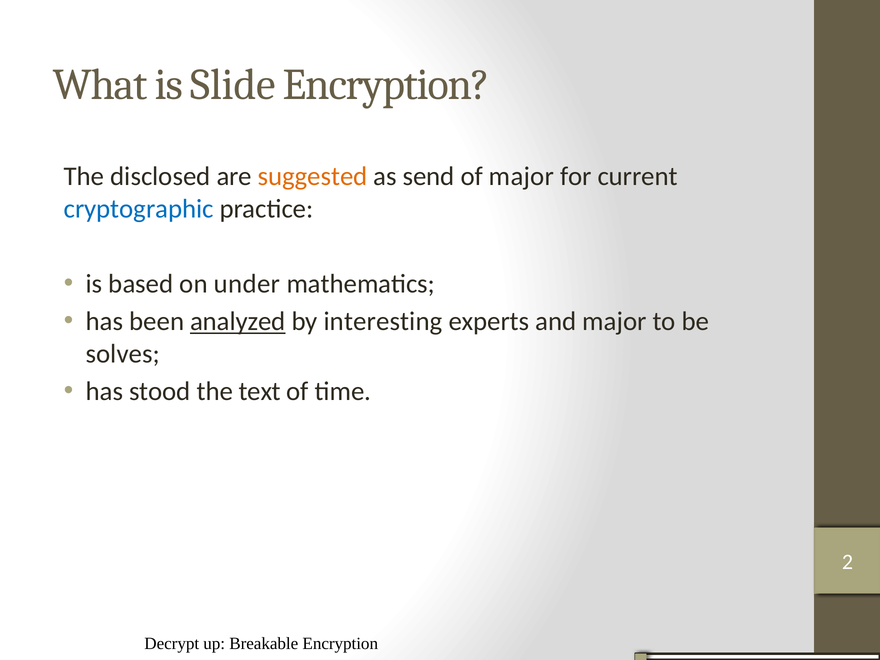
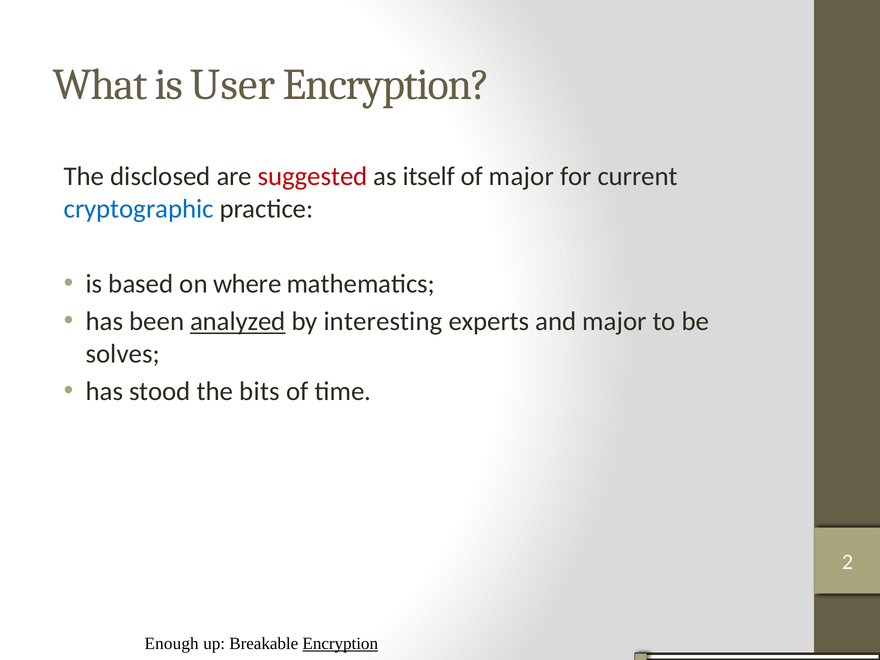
Slide: Slide -> User
suggested colour: orange -> red
send: send -> itself
under: under -> where
text: text -> bits
Decrypt: Decrypt -> Enough
Encryption at (340, 644) underline: none -> present
